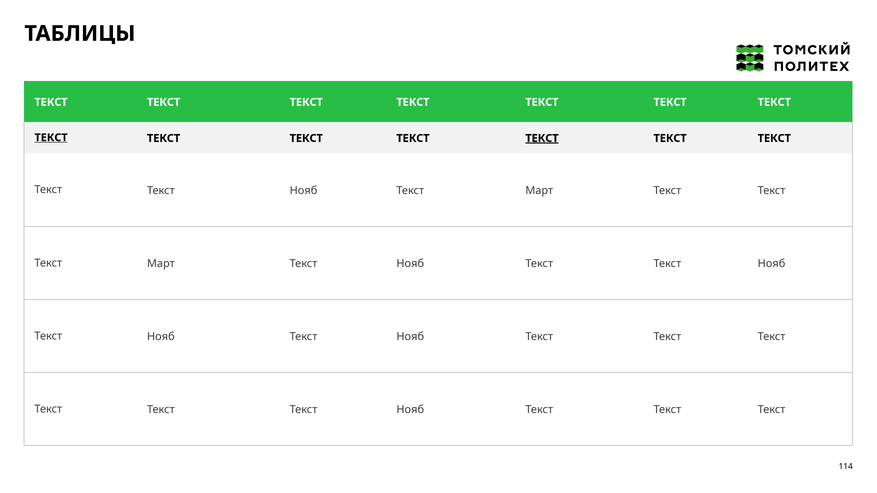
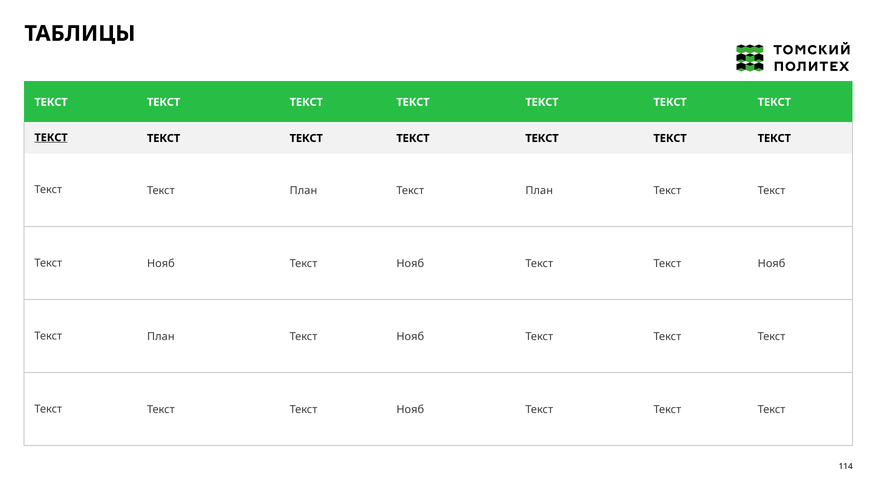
ТЕКСТ at (542, 138) underline: present -> none
Нояб at (303, 191): Нояб -> План
Март at (539, 191): Март -> План
Март at (161, 264): Март -> Нояб
Нояб at (161, 337): Нояб -> План
